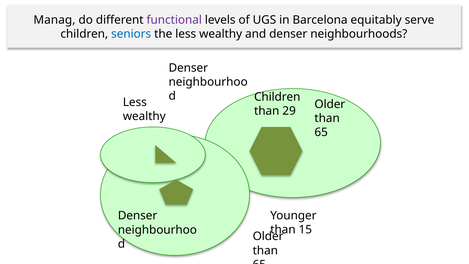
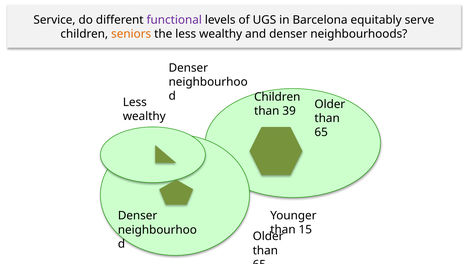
Manag: Manag -> Service
seniors colour: blue -> orange
29: 29 -> 39
